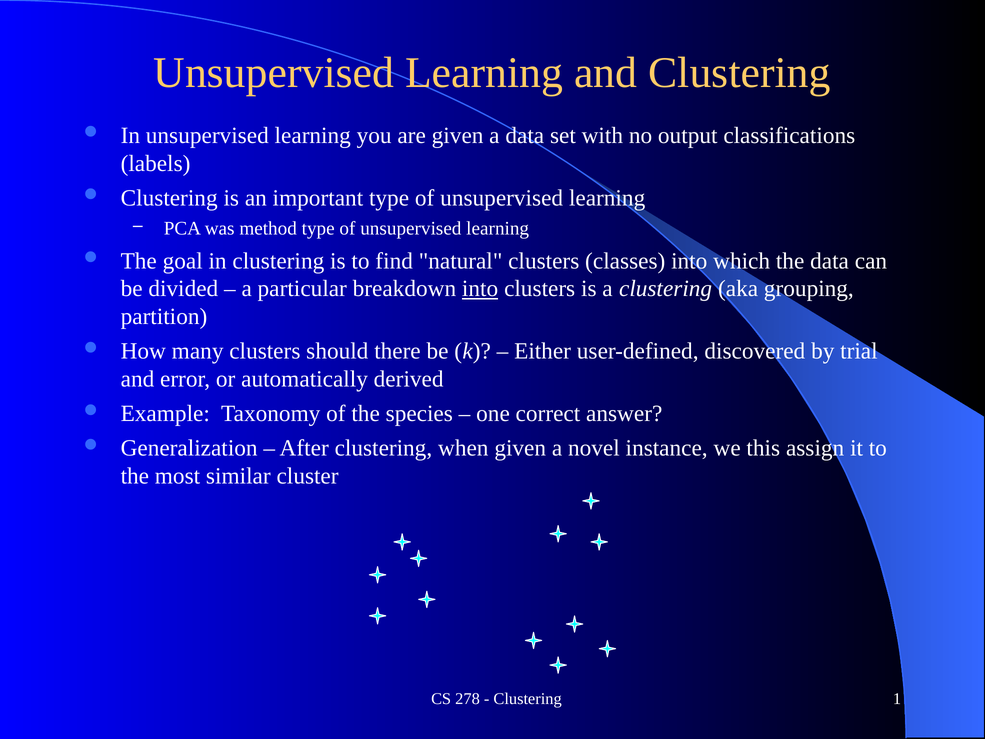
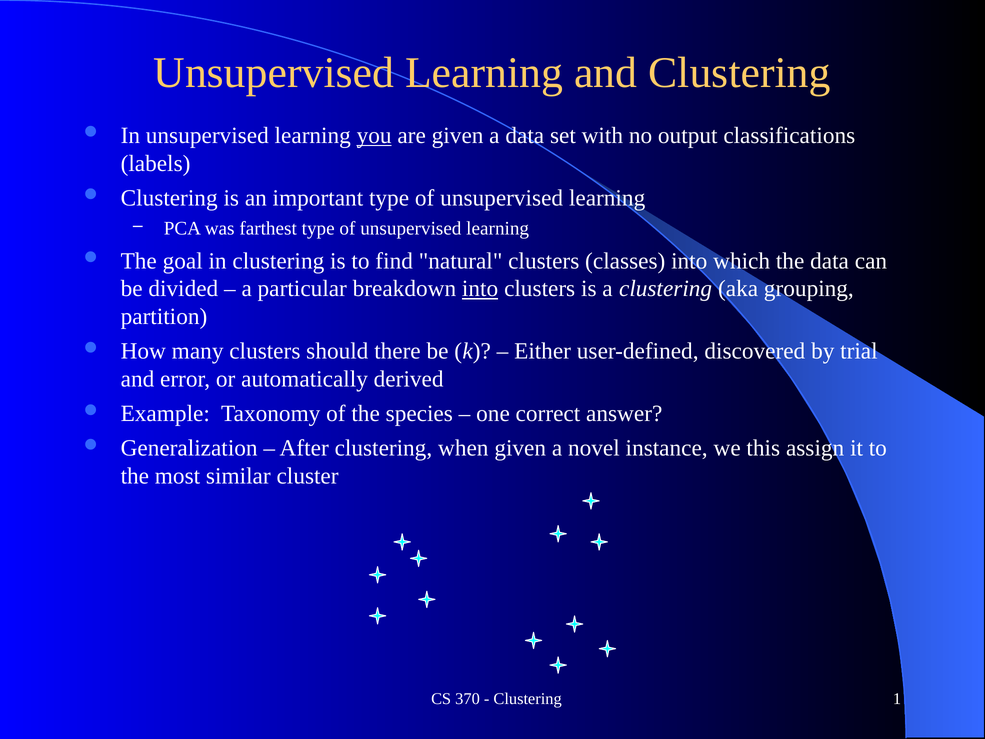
you underline: none -> present
method: method -> farthest
278: 278 -> 370
